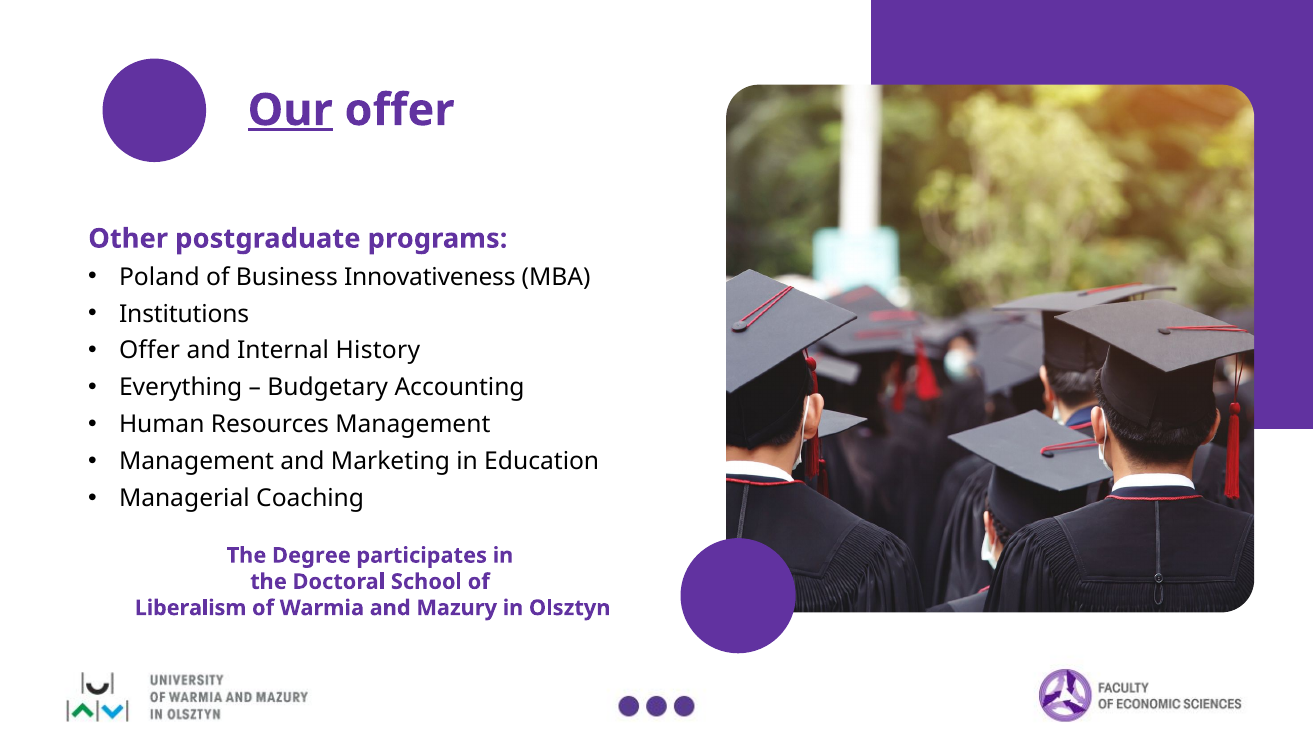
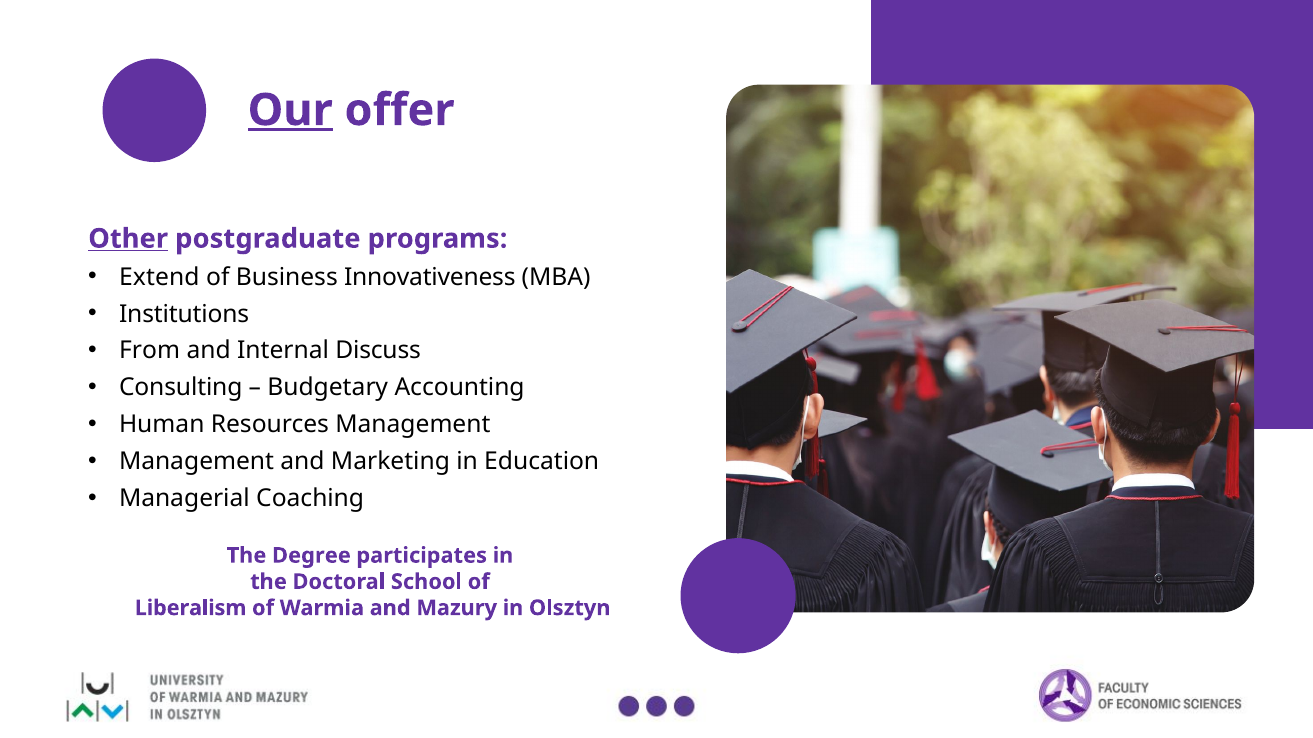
Other underline: none -> present
Poland: Poland -> Extend
Offer at (150, 351): Offer -> From
History: History -> Discuss
Everything: Everything -> Consulting
